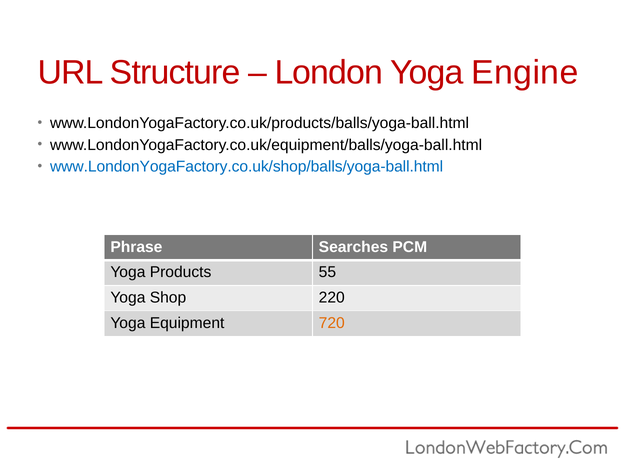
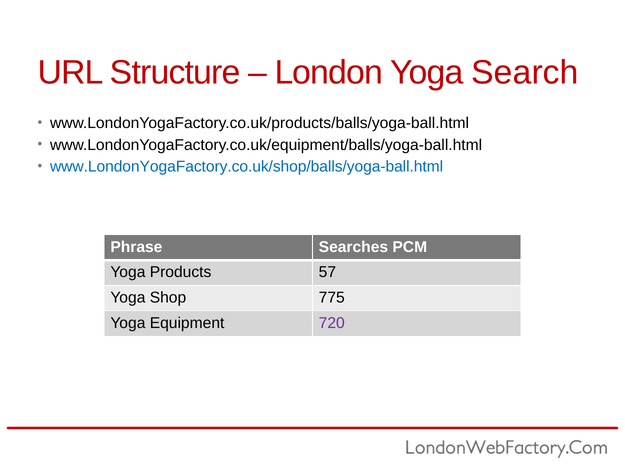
Engine: Engine -> Search
55: 55 -> 57
220: 220 -> 775
720 colour: orange -> purple
